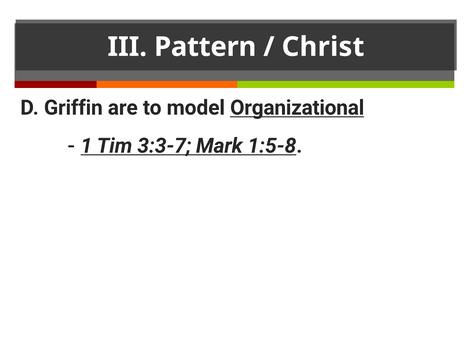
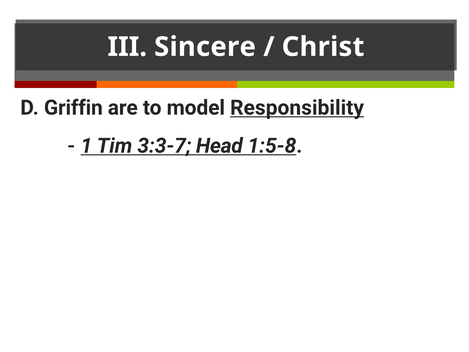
Pattern: Pattern -> Sincere
Organizational: Organizational -> Responsibility
Mark: Mark -> Head
